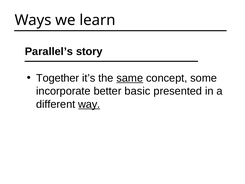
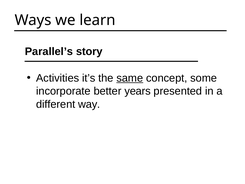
Together: Together -> Activities
basic: basic -> years
way underline: present -> none
